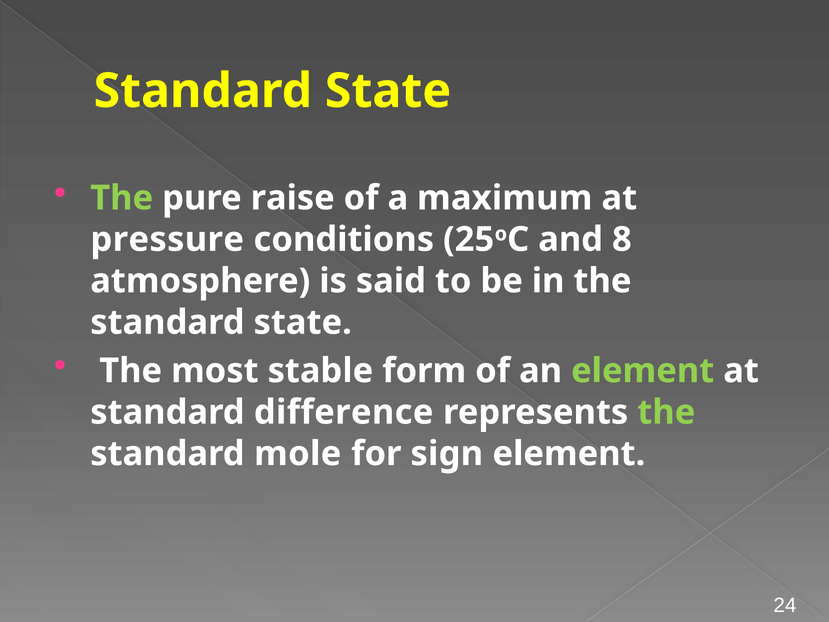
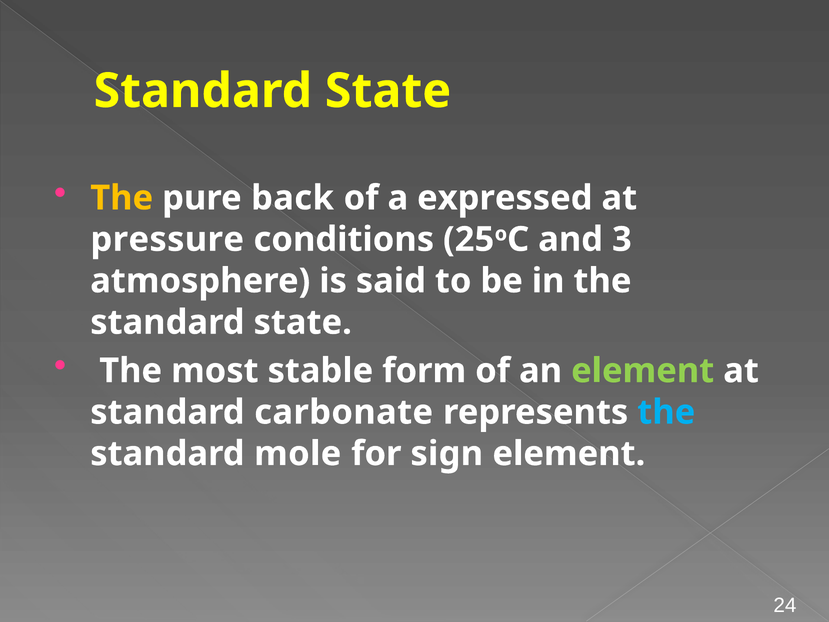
The at (122, 198) colour: light green -> yellow
raise: raise -> back
maximum: maximum -> expressed
8: 8 -> 3
difference: difference -> carbonate
the at (666, 412) colour: light green -> light blue
